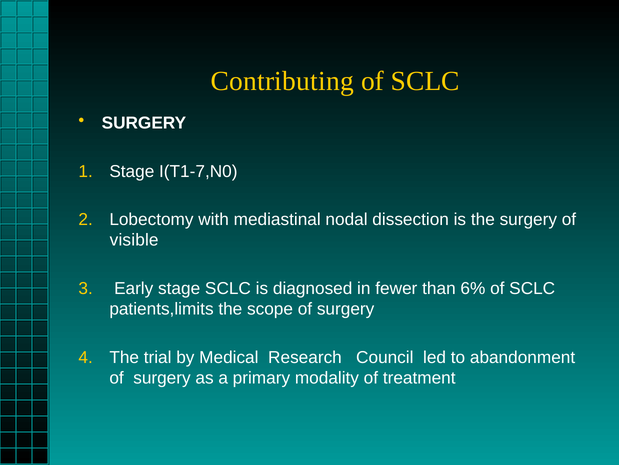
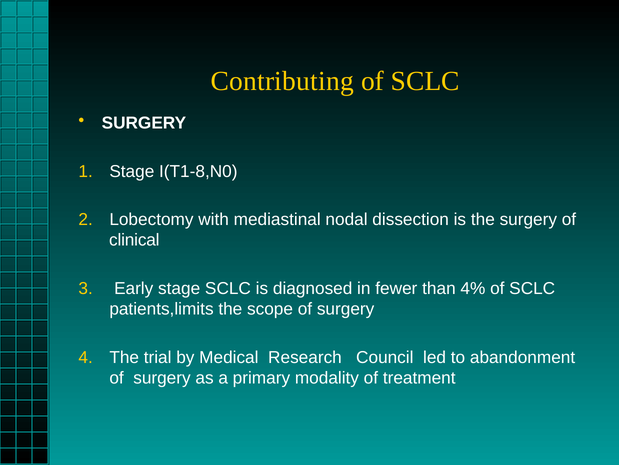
I(T1-7,N0: I(T1-7,N0 -> I(T1-8,N0
visible: visible -> clinical
6%: 6% -> 4%
